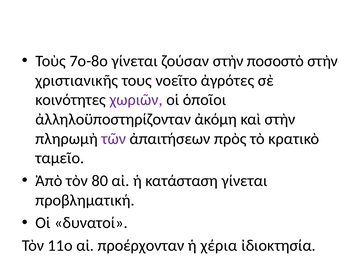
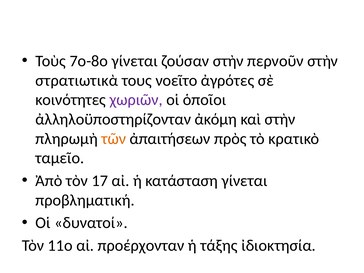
ποσοστὸ: ποσοστὸ -> περνοῦν
χριστιανικῆς: χριστιανικῆς -> στρατιωτικὰ
τῶν colour: purple -> orange
80: 80 -> 17
χέρια: χέρια -> τάξης
